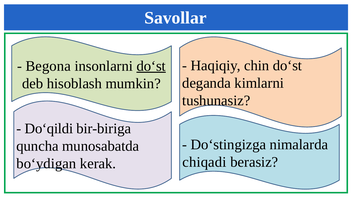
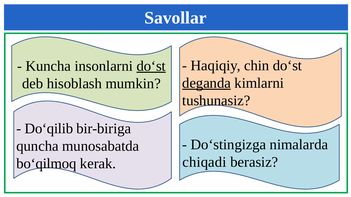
Begona: Begona -> Kuncha
deganda underline: none -> present
Do‘qildi: Do‘qildi -> Do‘qilib
bo‘ydigan: bo‘ydigan -> bo‘qilmoq
